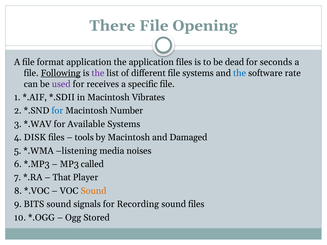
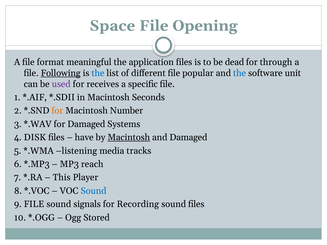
There: There -> Space
format application: application -> meaningful
seconds: seconds -> through
the at (98, 73) colour: purple -> blue
file systems: systems -> popular
rate: rate -> unit
Vibrates: Vibrates -> Seconds
for at (57, 111) colour: blue -> orange
for Available: Available -> Damaged
tools: tools -> have
Macintosh at (129, 138) underline: none -> present
noises: noises -> tracks
called: called -> reach
That: That -> This
Sound at (94, 191) colour: orange -> blue
9 BITS: BITS -> FILE
